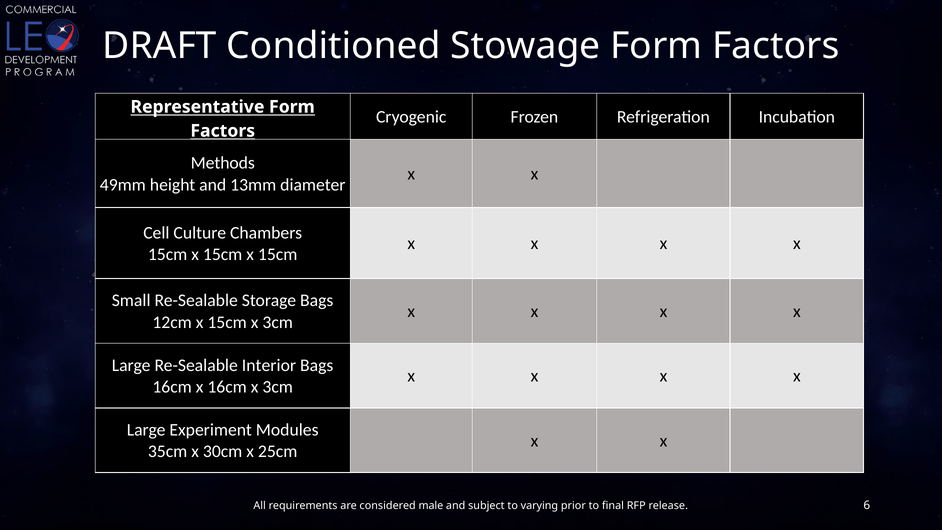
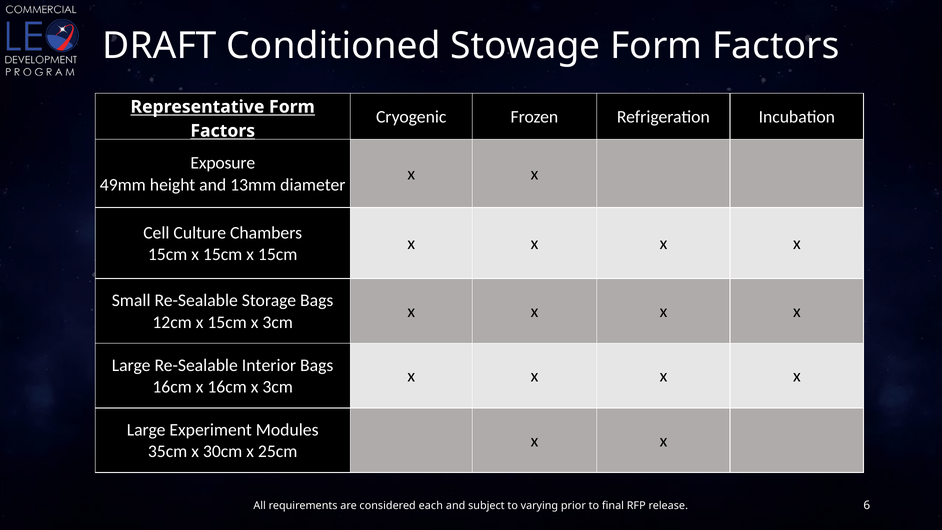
Methods: Methods -> Exposure
male: male -> each
